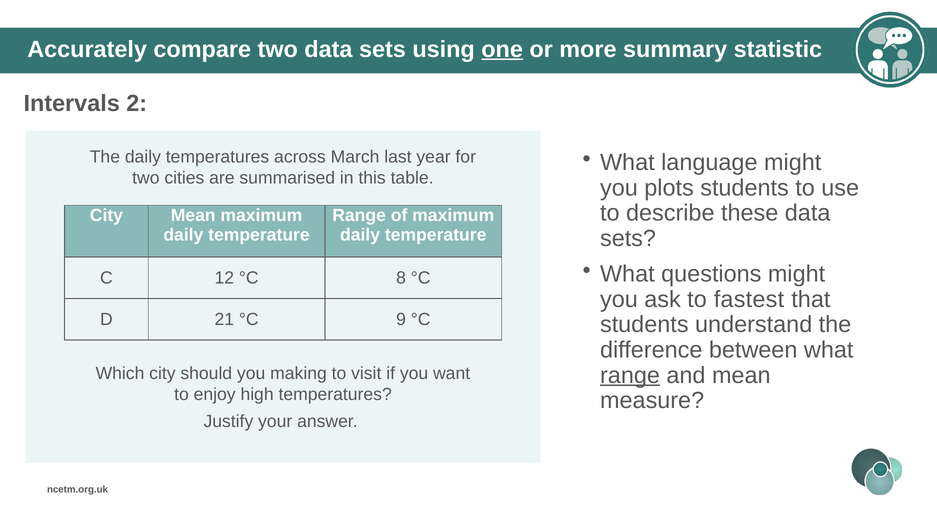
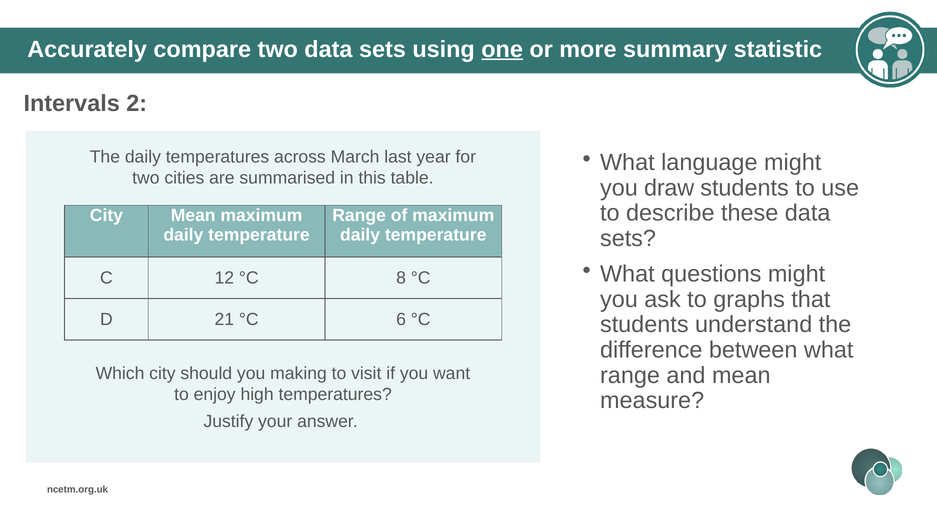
plots: plots -> draw
fastest: fastest -> graphs
9: 9 -> 6
range at (630, 375) underline: present -> none
